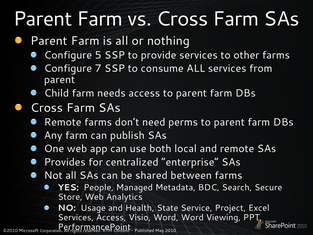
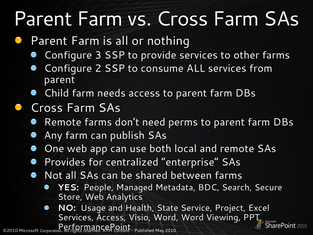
5: 5 -> 3
7: 7 -> 2
